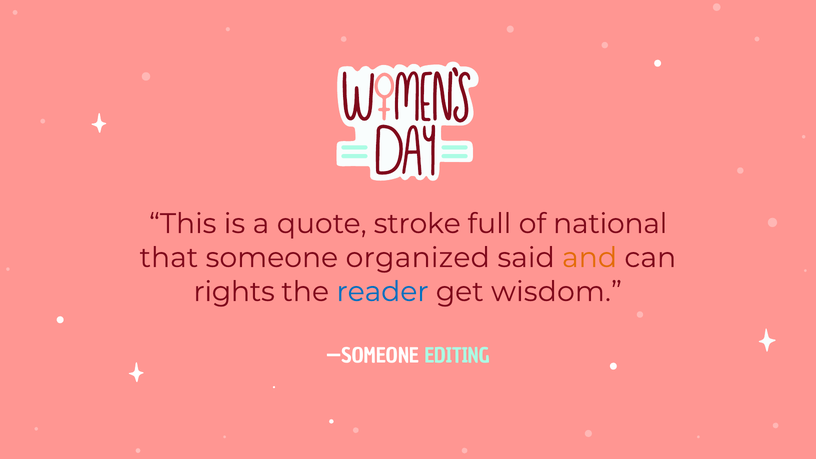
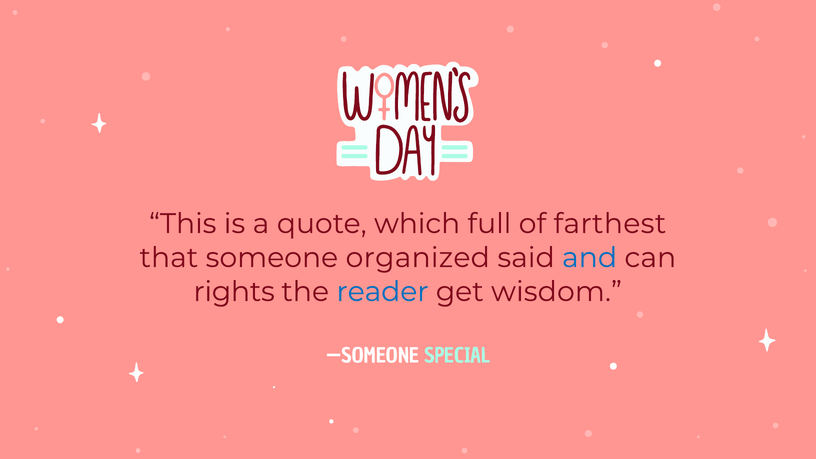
stroke: stroke -> which
national: national -> farthest
and colour: orange -> blue
EDITING: EDITING -> SPECIAL
